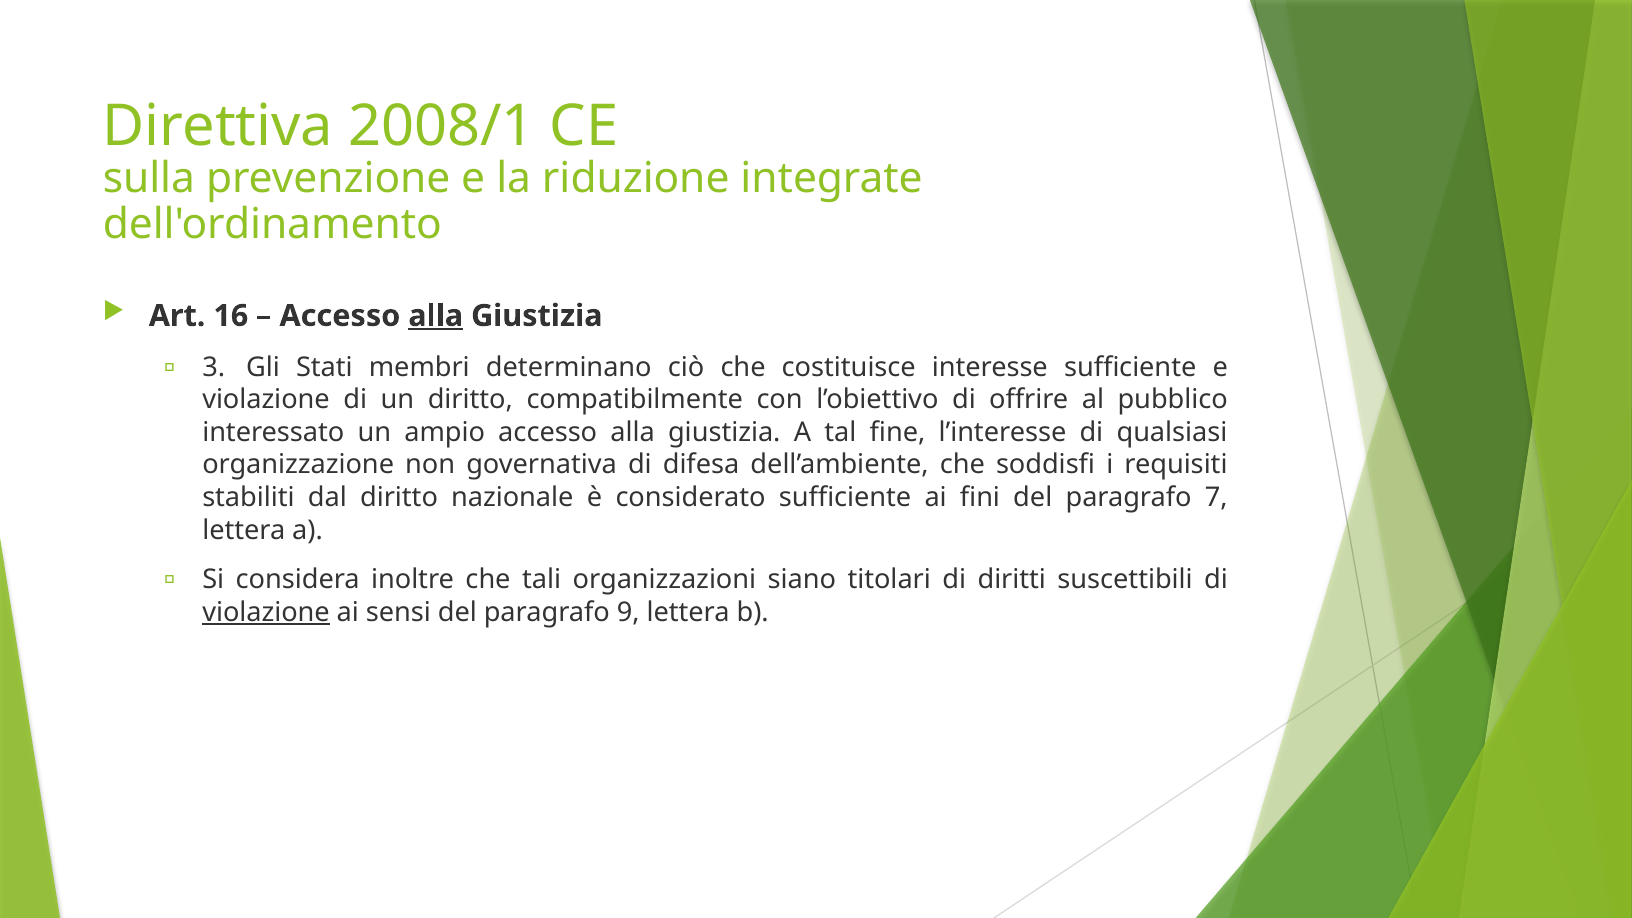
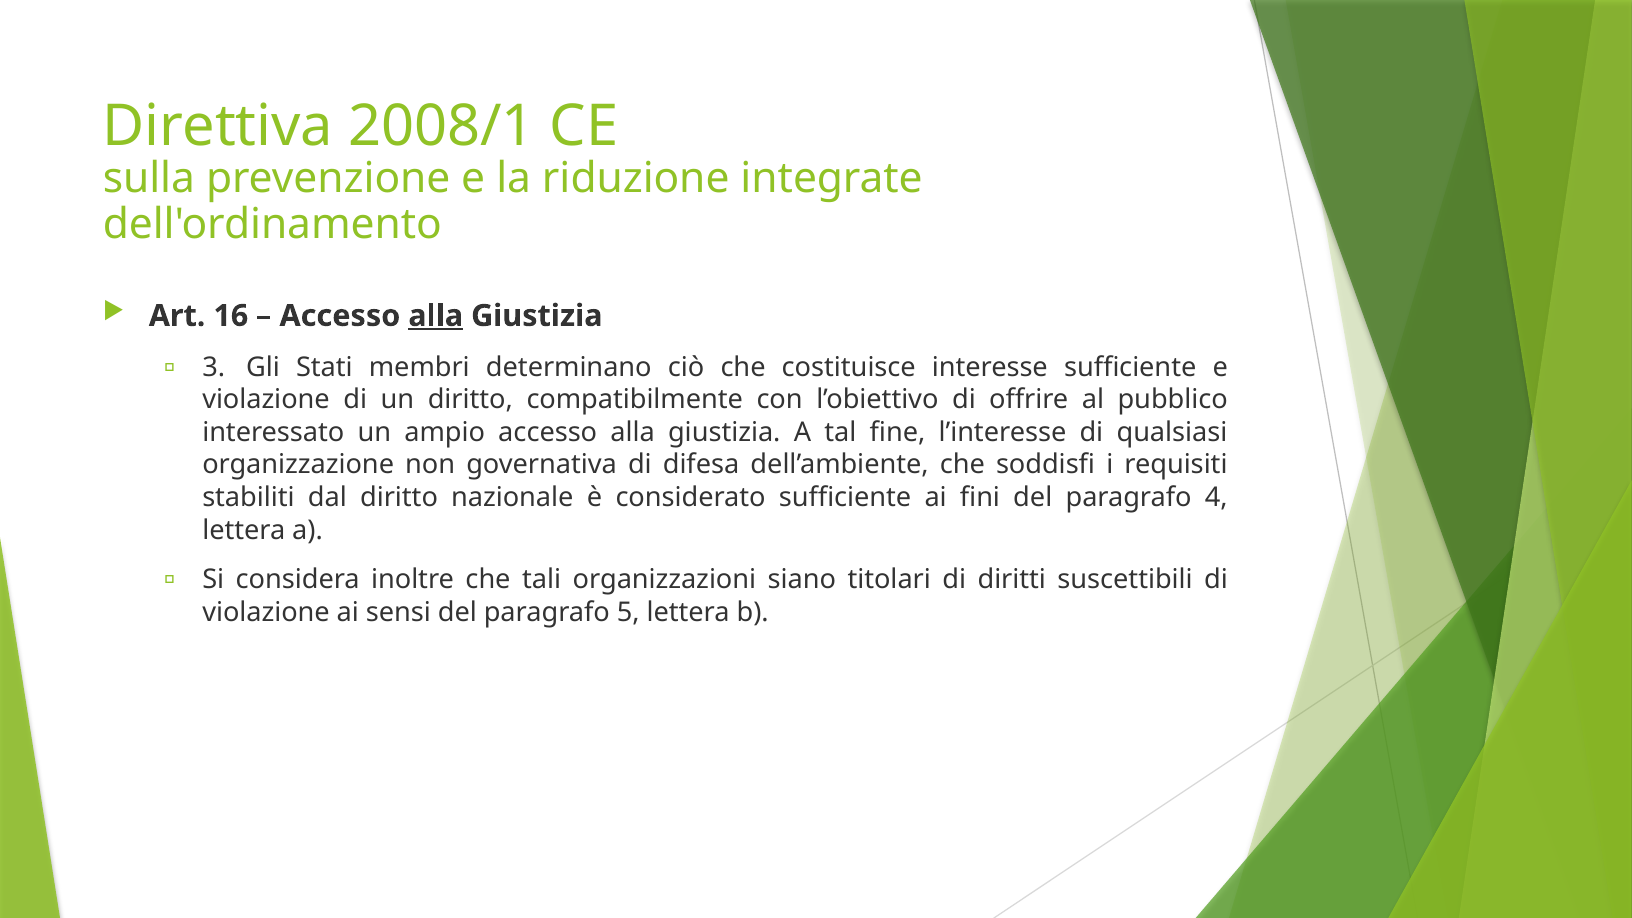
7: 7 -> 4
violazione at (266, 612) underline: present -> none
9: 9 -> 5
